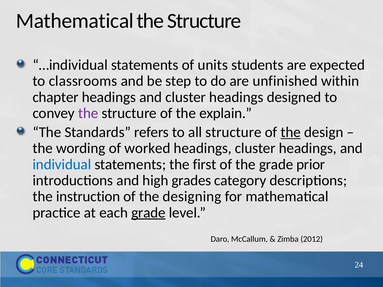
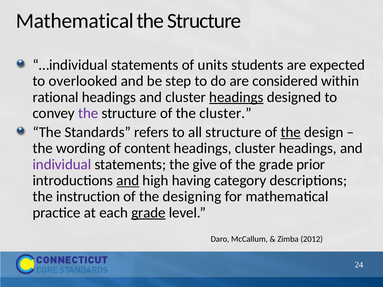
classrooms: classrooms -> overlooked
unfinished: unfinished -> considered
chapter: chapter -> rational
headings at (236, 97) underline: none -> present
the explain: explain -> cluster
worked: worked -> content
individual colour: blue -> purple
first: first -> give
and at (128, 181) underline: none -> present
grades: grades -> having
